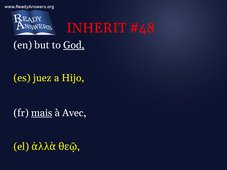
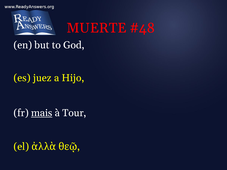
INHERIT: INHERIT -> MUERTE
God underline: present -> none
Avec: Avec -> Tour
